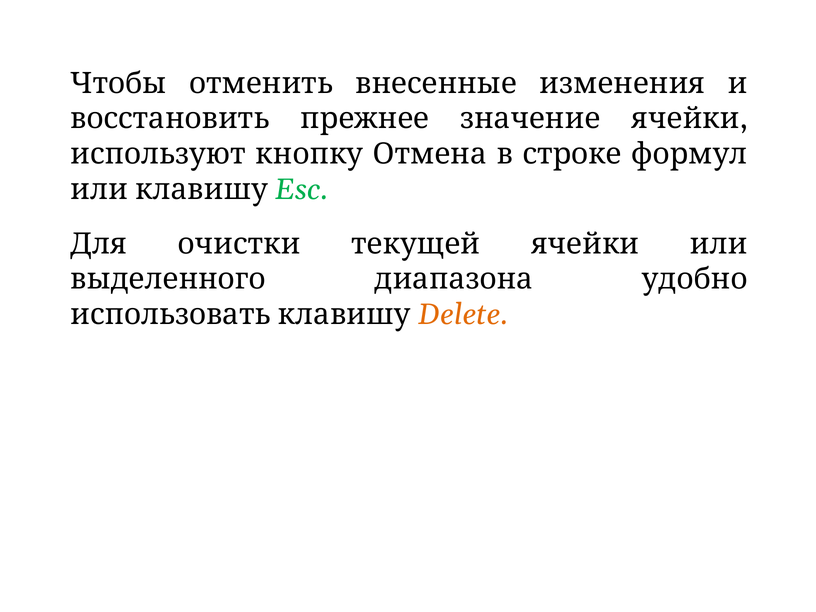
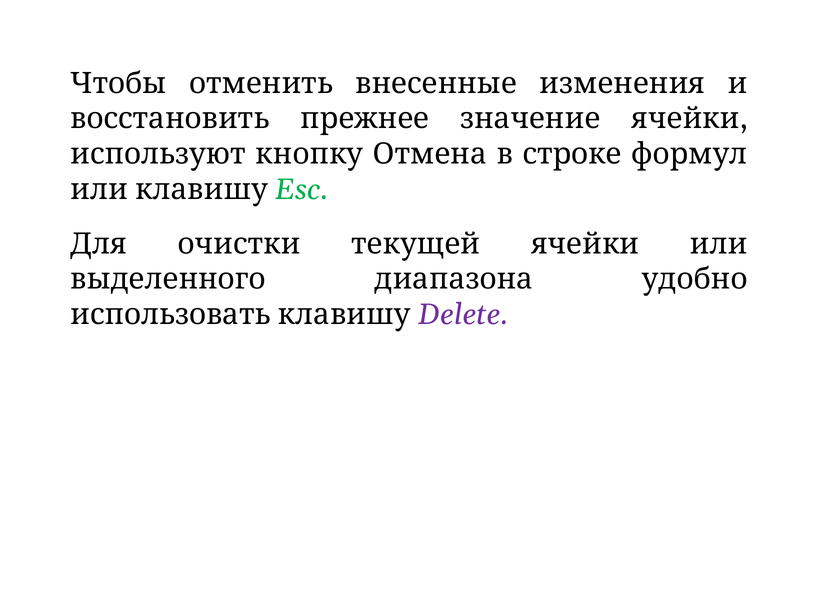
Delete colour: orange -> purple
